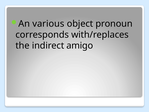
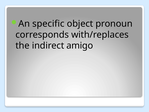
various: various -> specific
